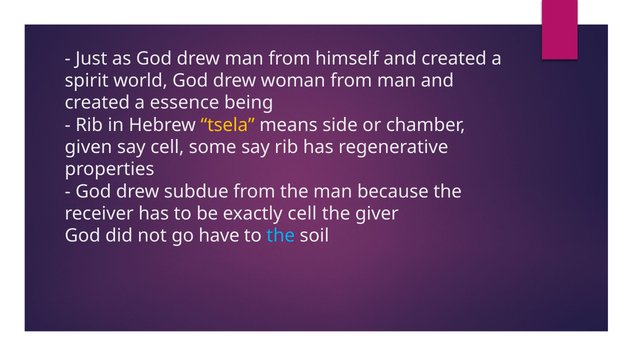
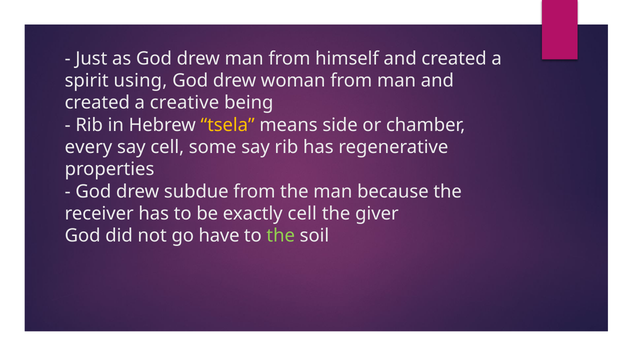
world: world -> using
essence: essence -> creative
given: given -> every
the at (281, 236) colour: light blue -> light green
